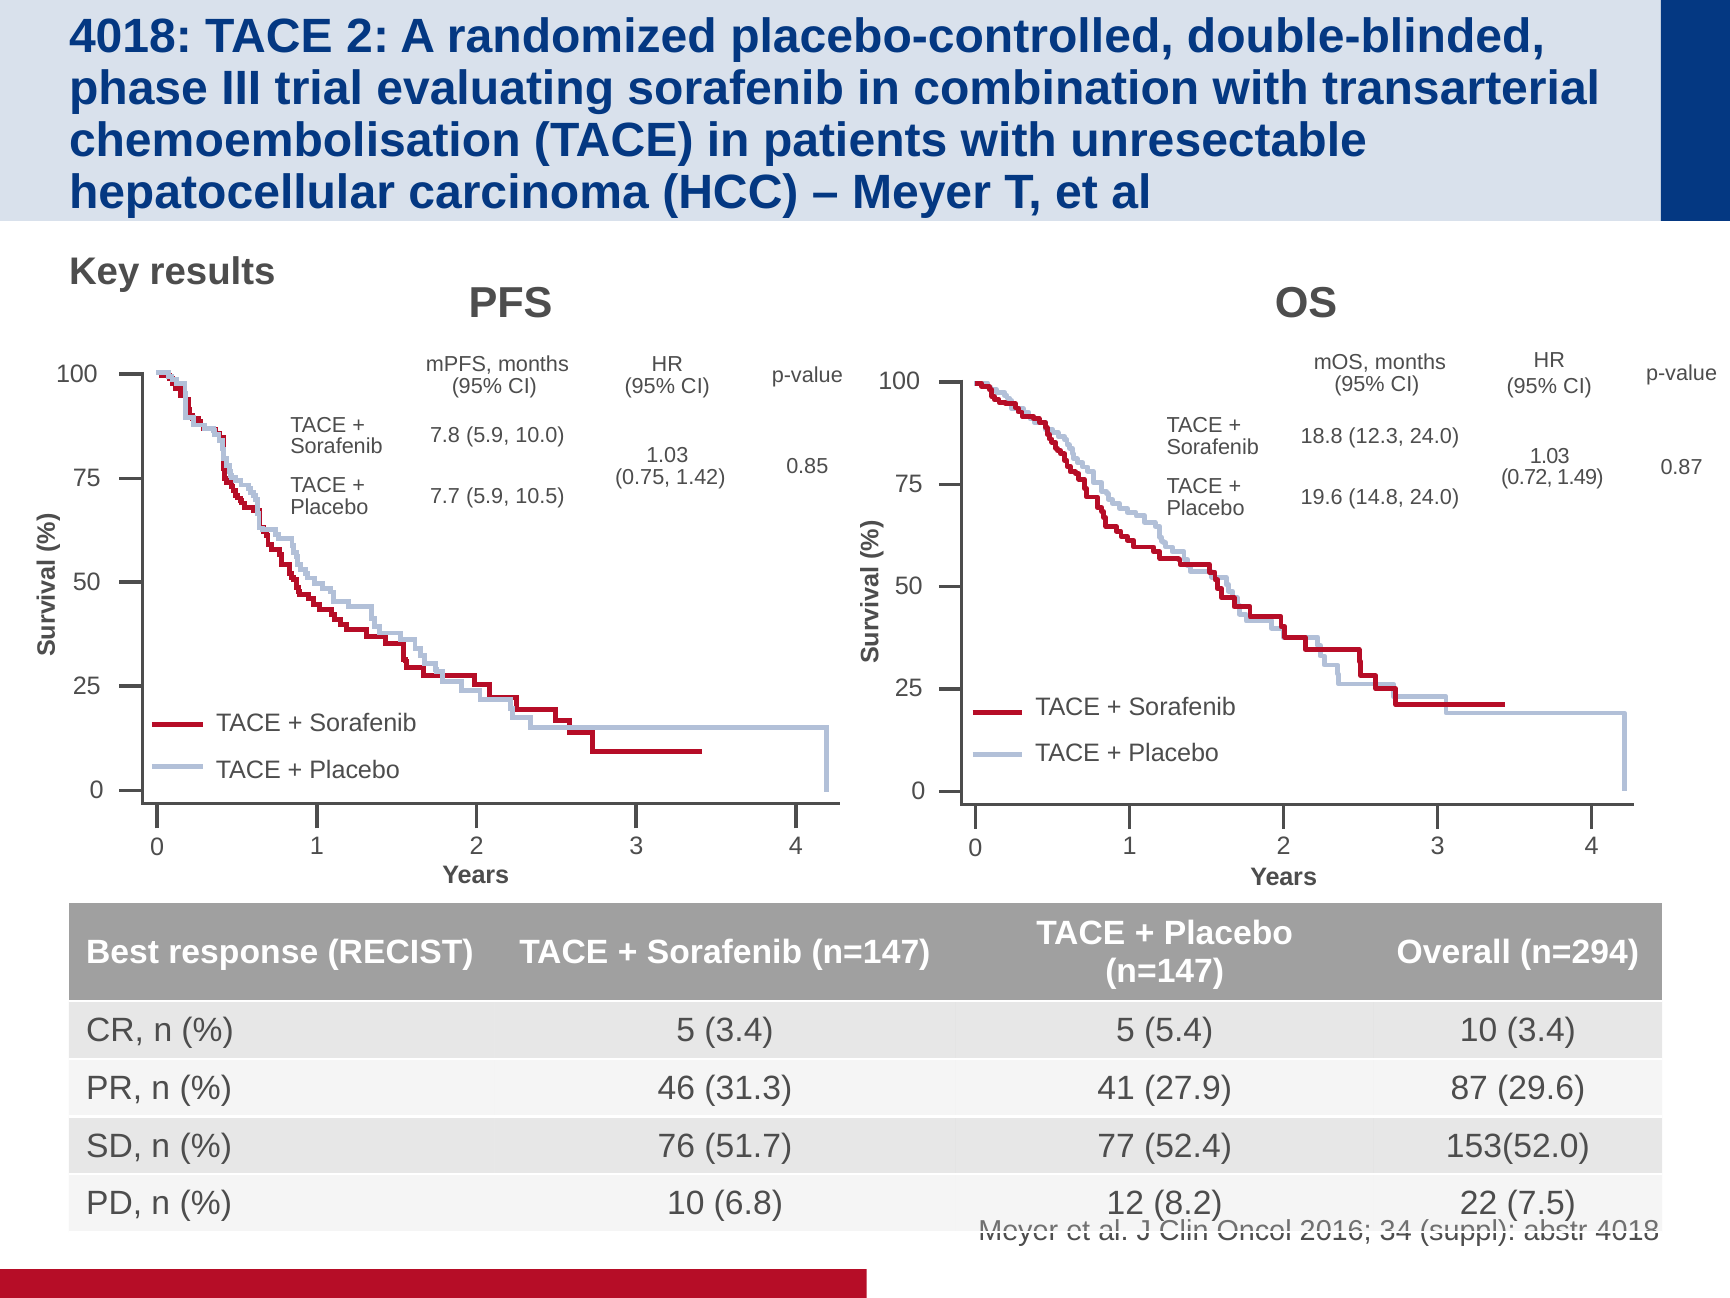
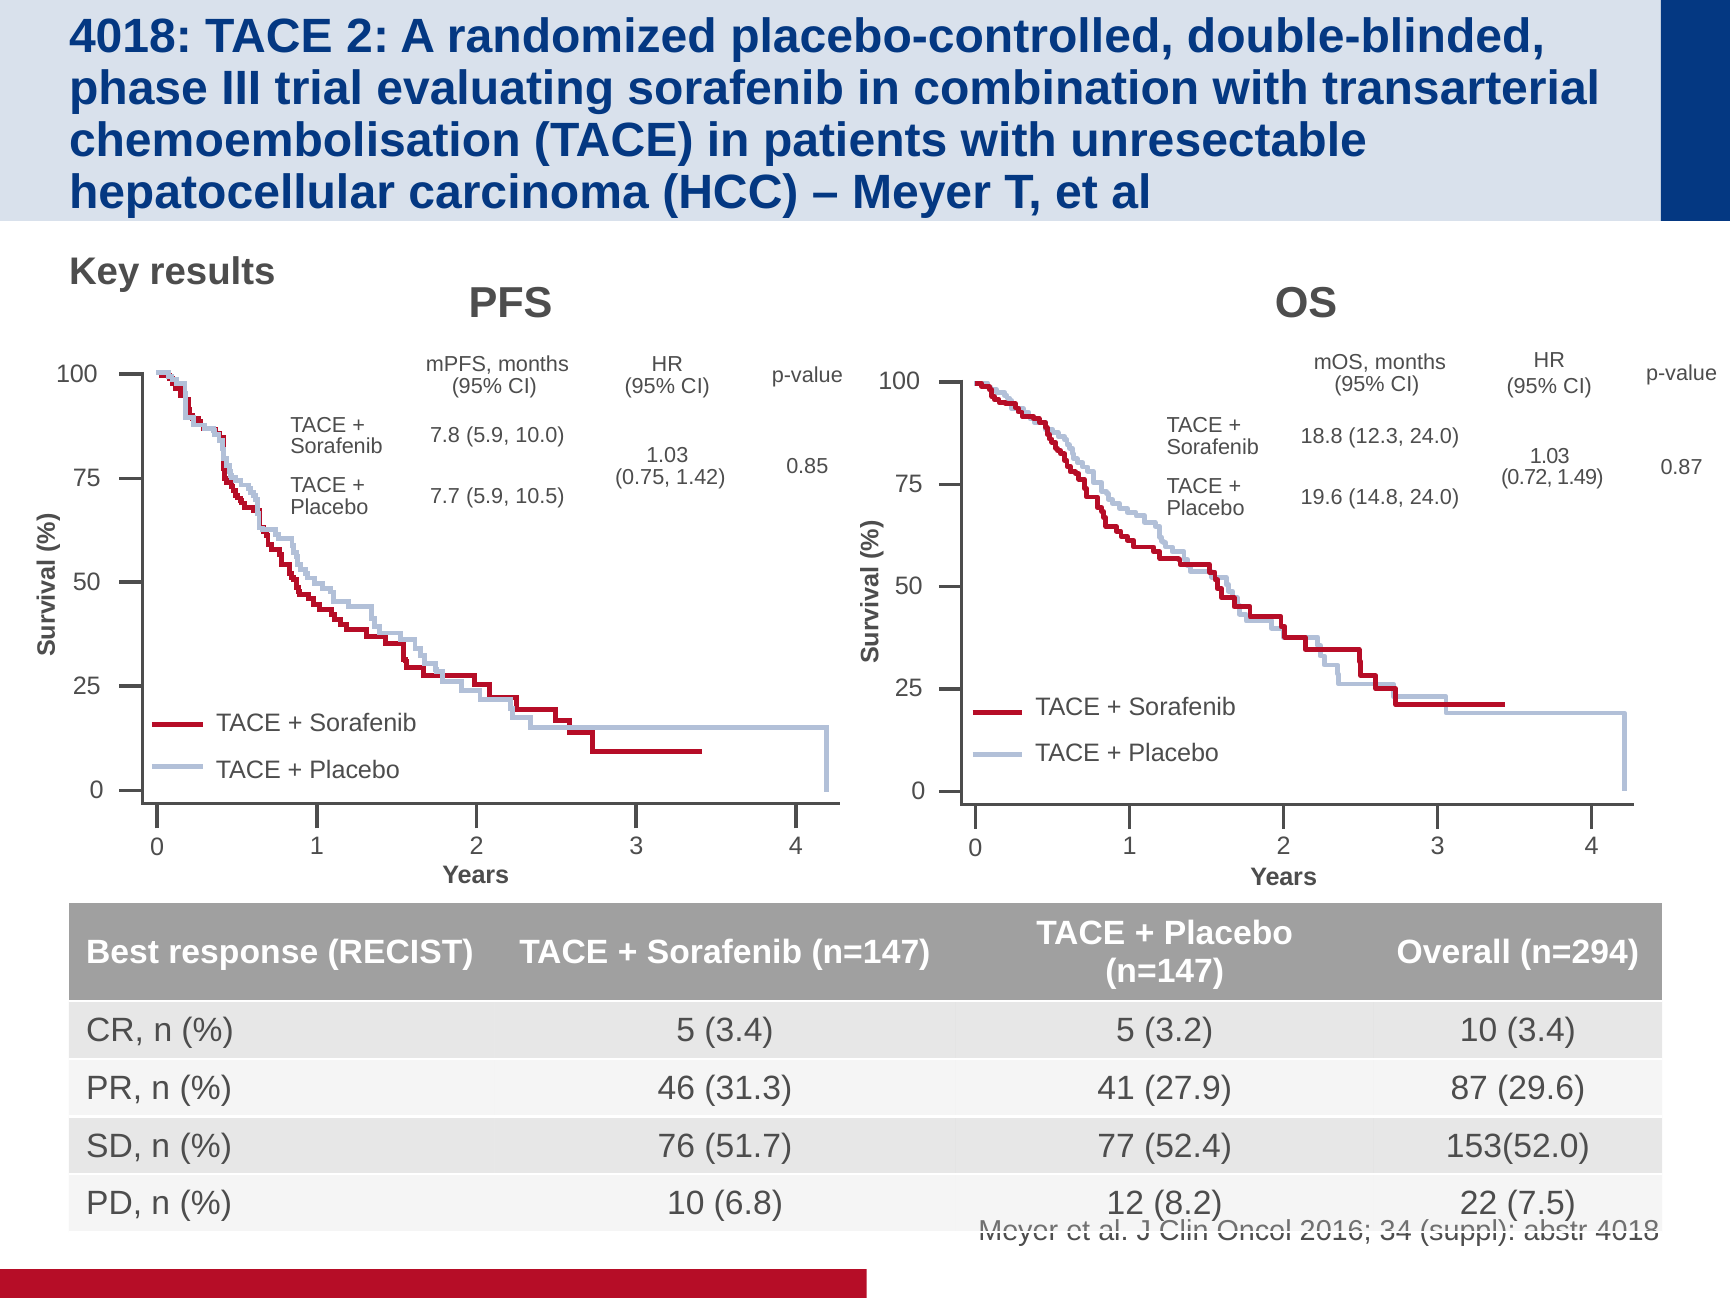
5.4: 5.4 -> 3.2
